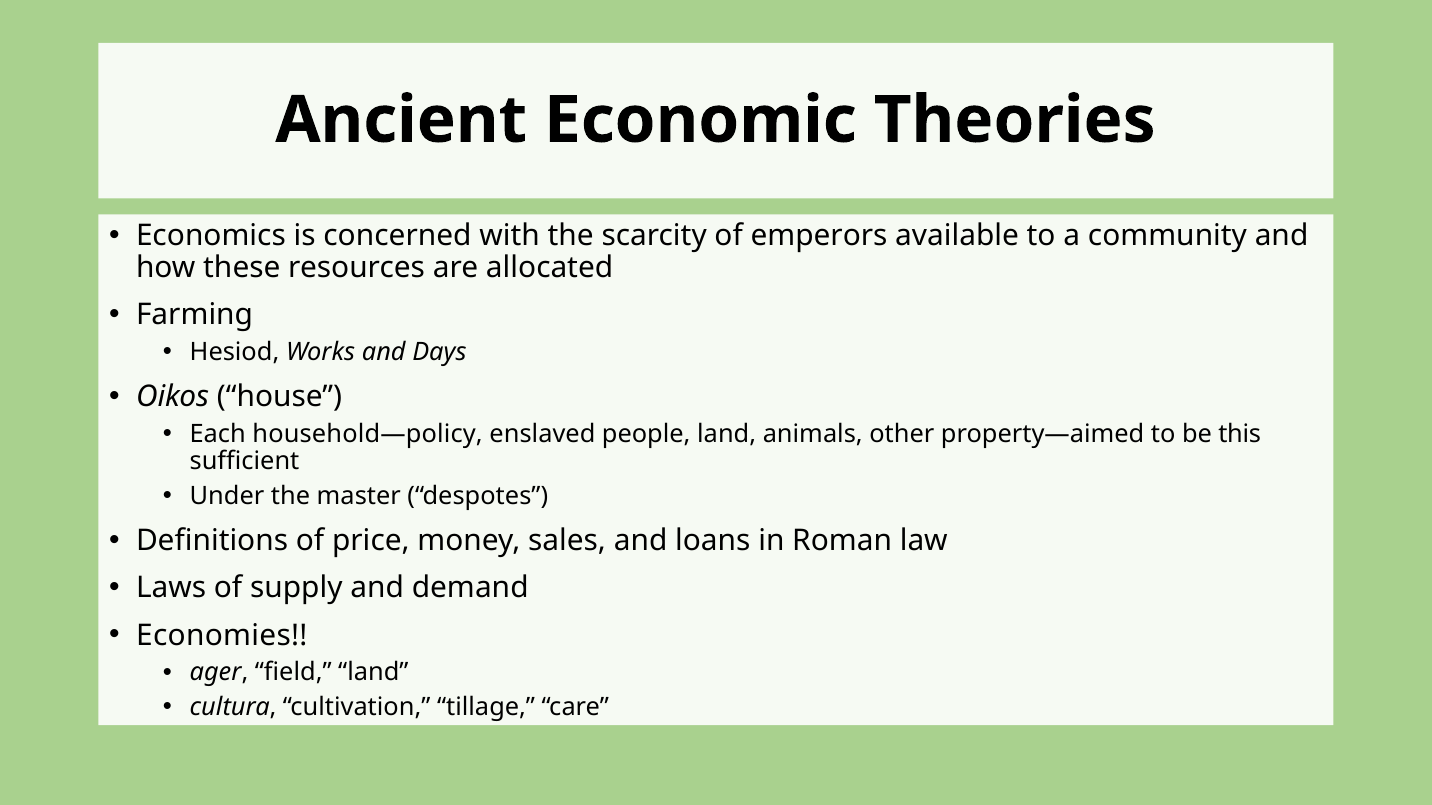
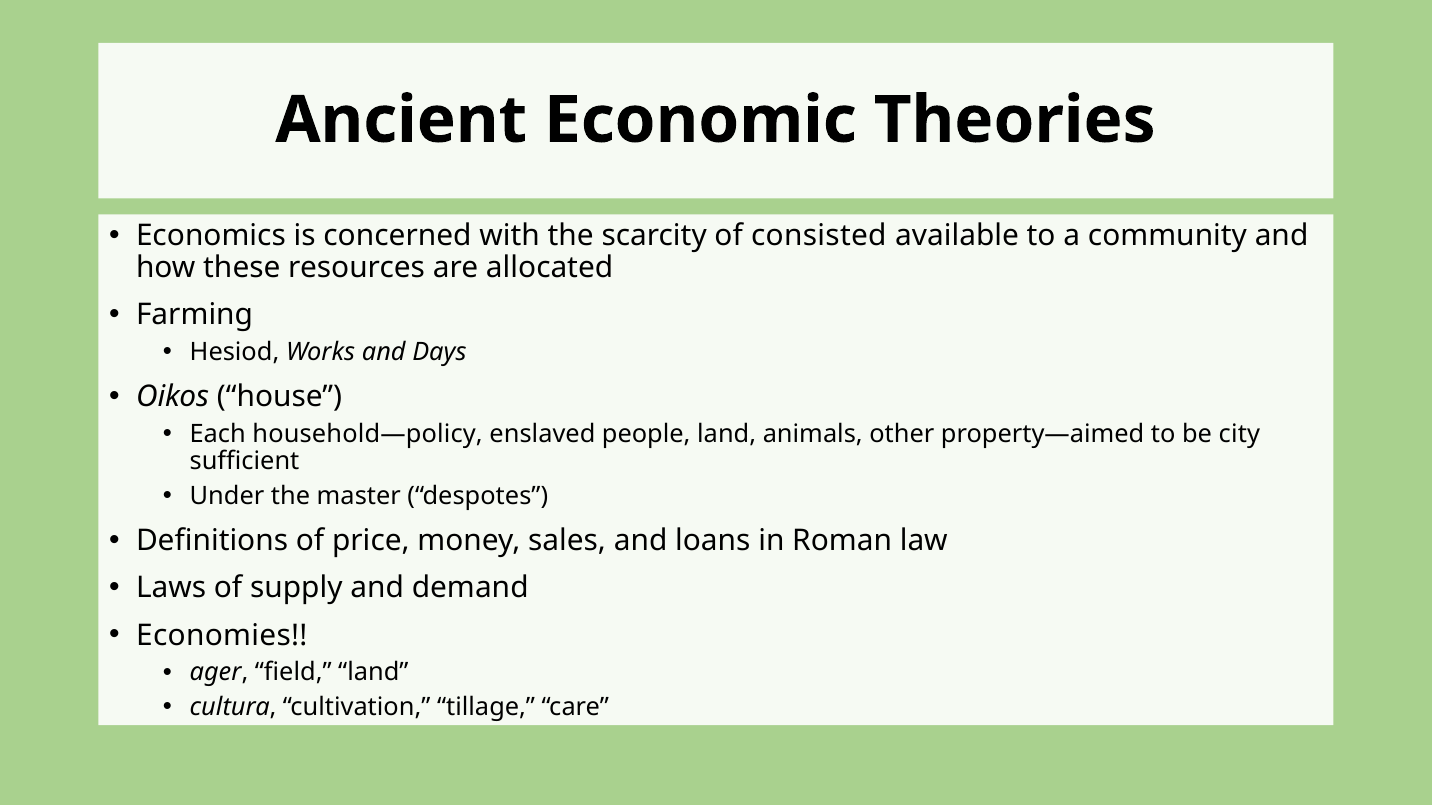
emperors: emperors -> consisted
this: this -> city
